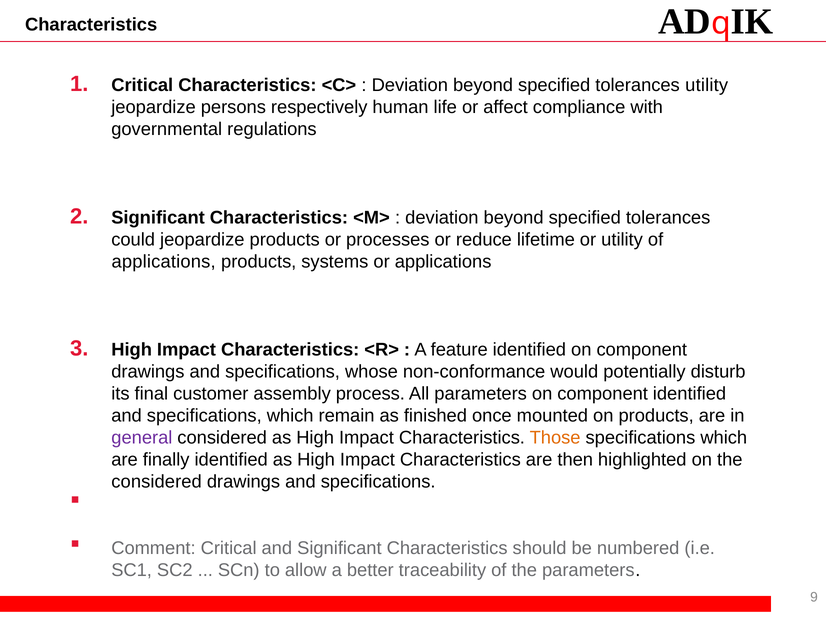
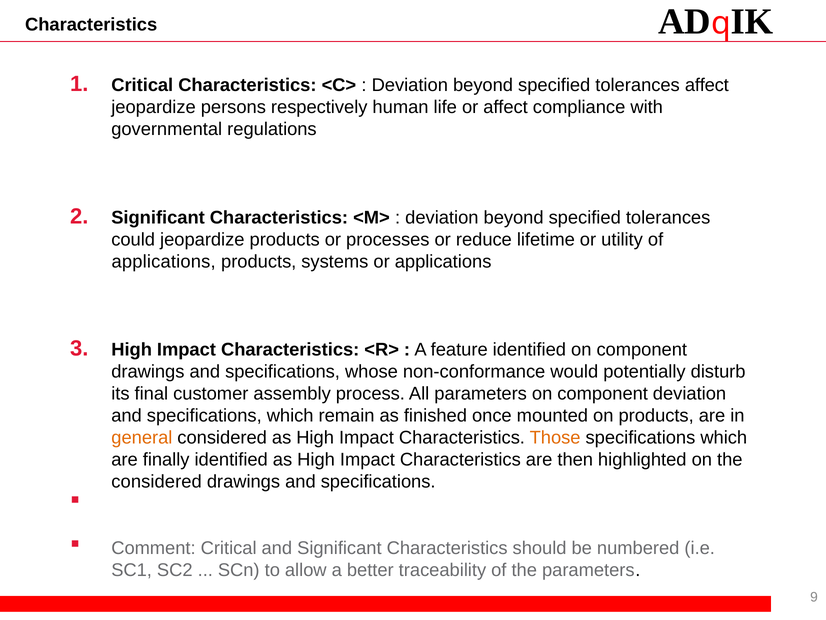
tolerances utility: utility -> affect
component identified: identified -> deviation
general colour: purple -> orange
